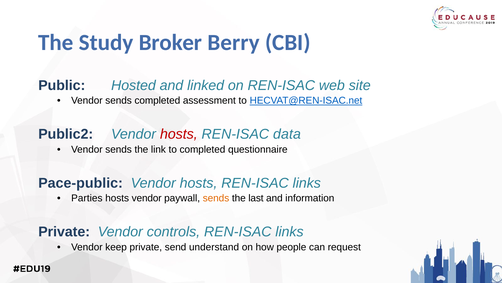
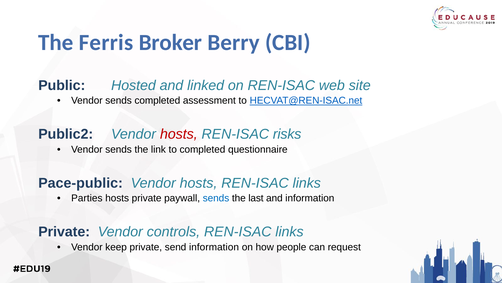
Study: Study -> Ferris
data: data -> risks
hosts vendor: vendor -> private
sends at (216, 198) colour: orange -> blue
send understand: understand -> information
